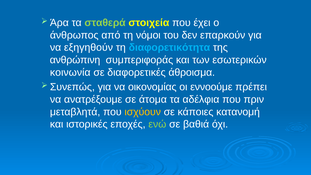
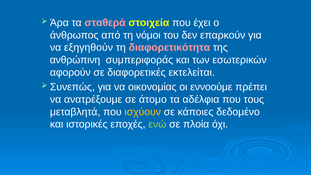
σταθερά colour: light green -> pink
διαφορετικότητα colour: light blue -> pink
κοινωνία: κοινωνία -> αφορούν
άθροισμα: άθροισμα -> εκτελείται
άτομα: άτομα -> άτομο
πριν: πριν -> τους
κατανομή: κατανομή -> δεδομένο
βαθιά: βαθιά -> πλοία
